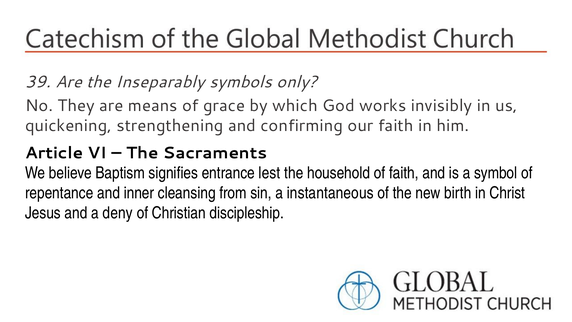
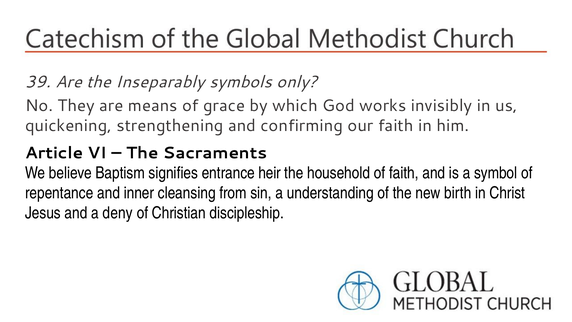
lest: lest -> heir
instantaneous: instantaneous -> understanding
